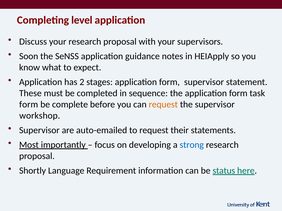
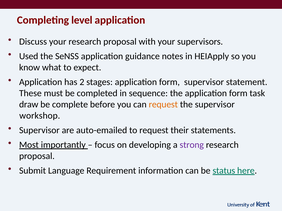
Soon: Soon -> Used
form at (29, 105): form -> draw
strong colour: blue -> purple
Shortly: Shortly -> Submit
